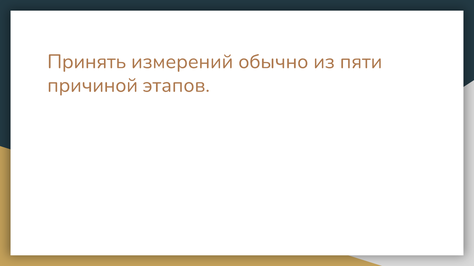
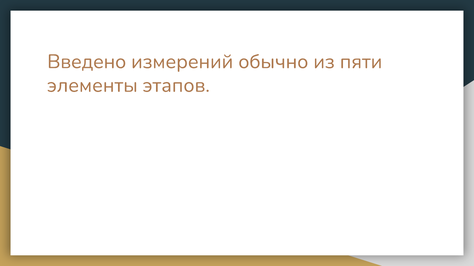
Принять: Принять -> Введено
причиной: причиной -> элементы
